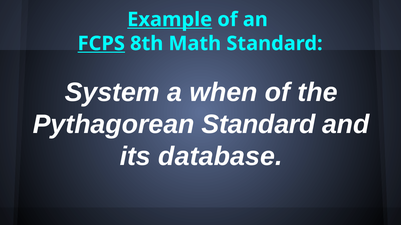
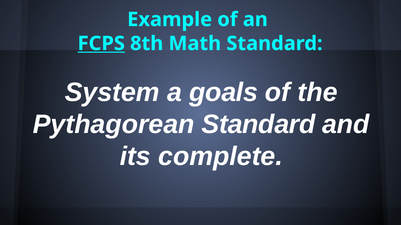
Example underline: present -> none
when: when -> goals
database: database -> complete
